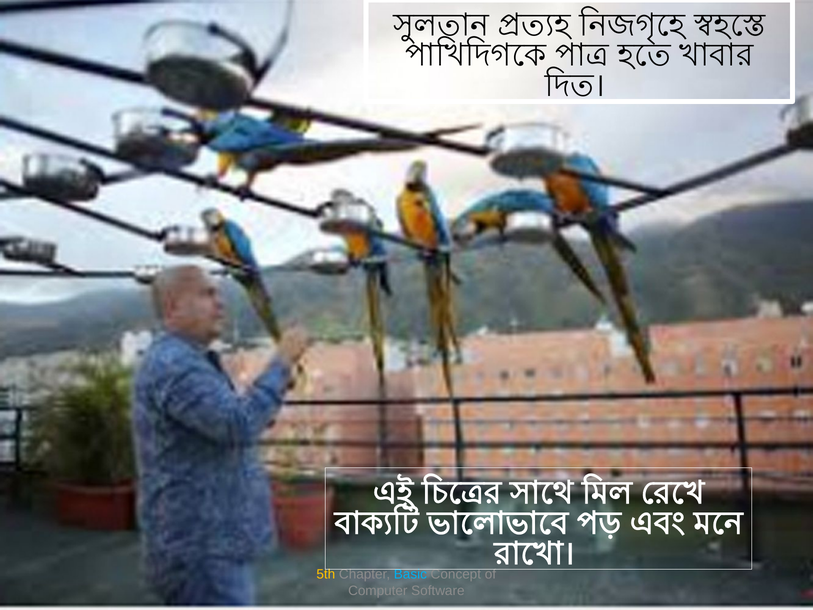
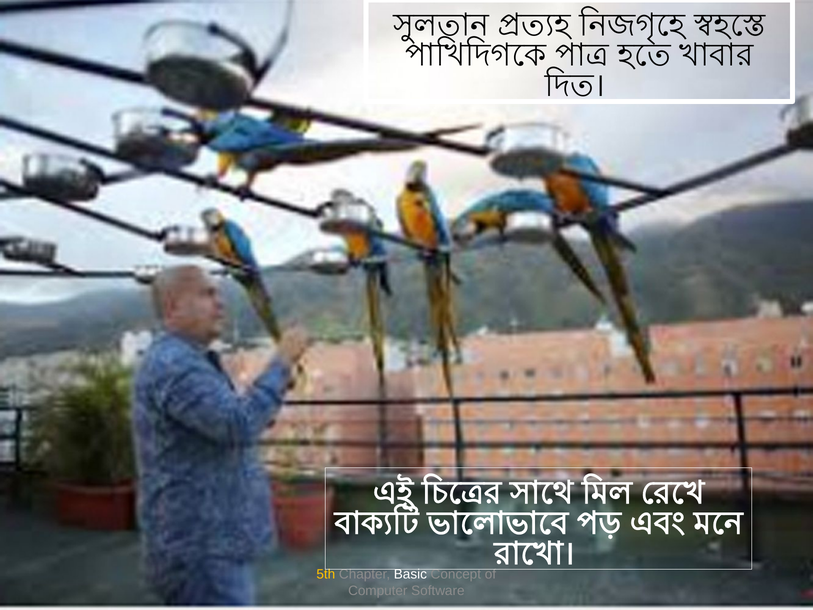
Basic colour: light blue -> white
